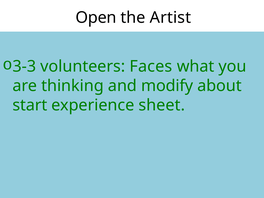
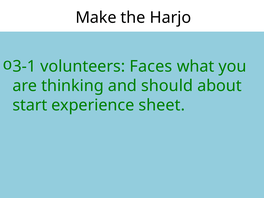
Open: Open -> Make
Artist: Artist -> Harjo
3-3: 3-3 -> 3-1
modify: modify -> should
